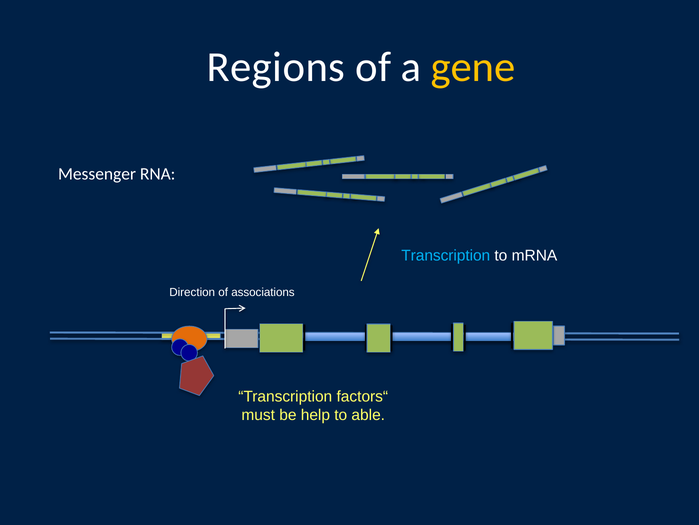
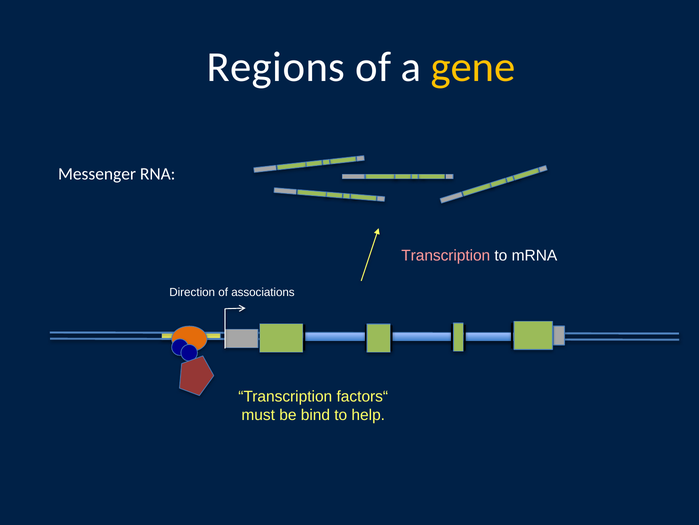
Transcription at (446, 255) colour: light blue -> pink
help: help -> bind
able: able -> help
